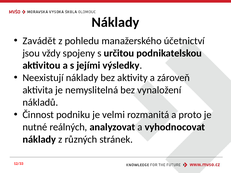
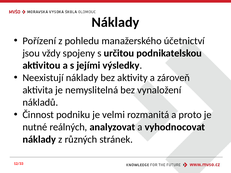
Zavádět: Zavádět -> Pořízení
